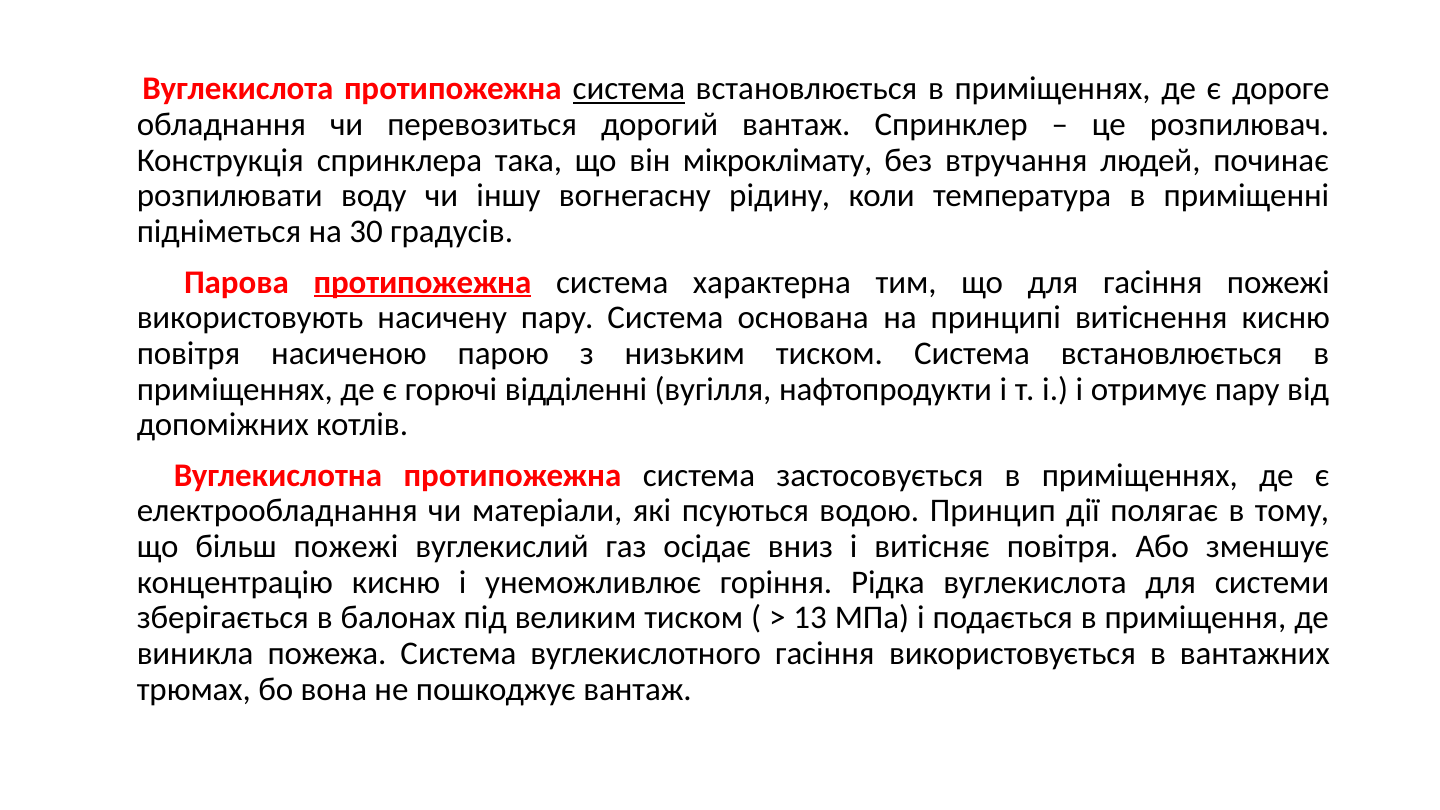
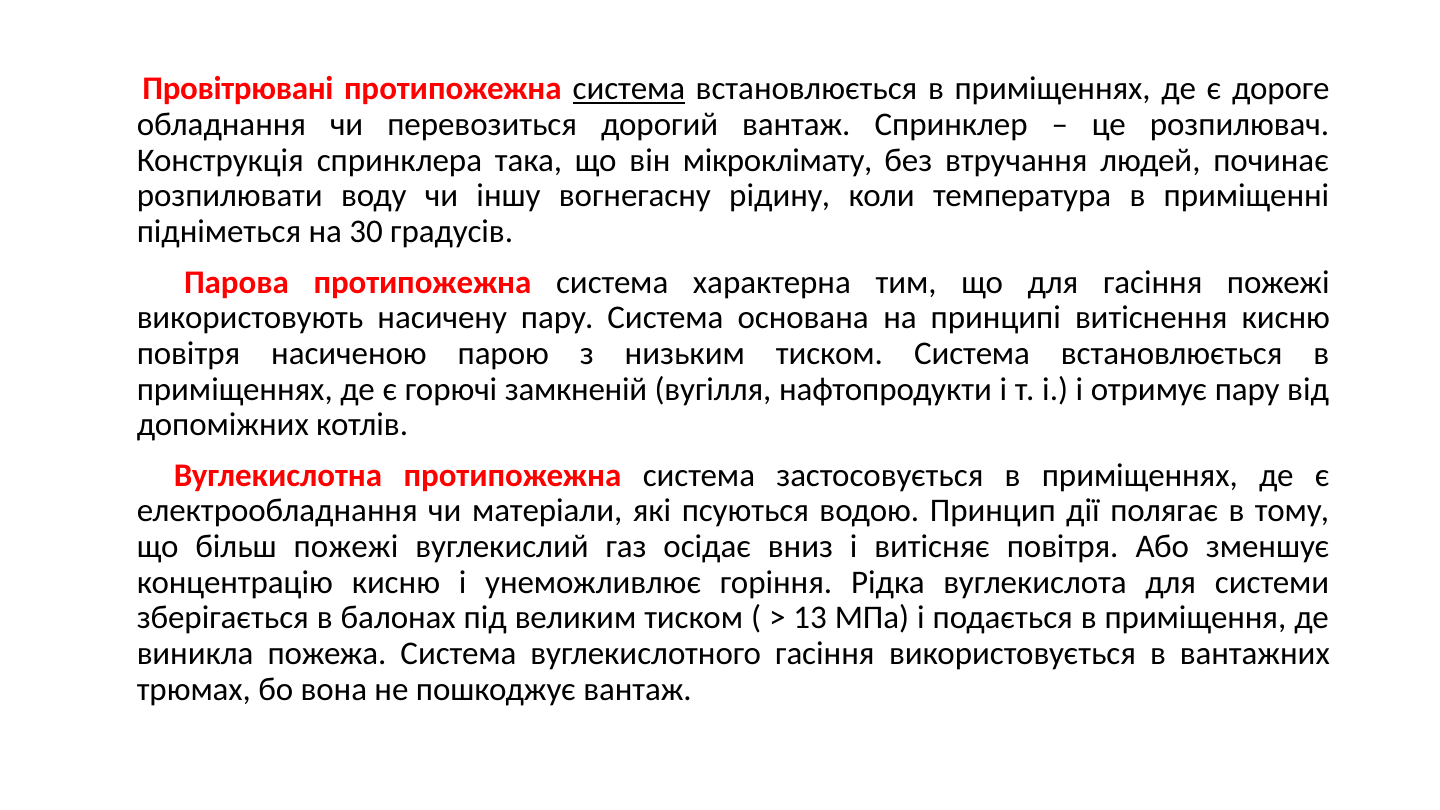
Вуглекислота at (238, 89): Вуглекислота -> Провітрювані
протипожежна at (422, 282) underline: present -> none
відділенні: відділенні -> замкненій
